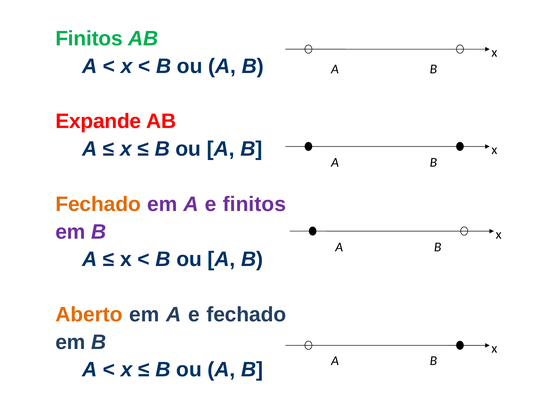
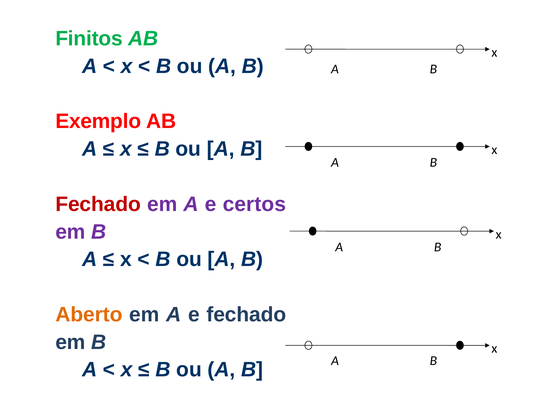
Expande: Expande -> Exemplo
Fechado at (98, 204) colour: orange -> red
e finitos: finitos -> certos
